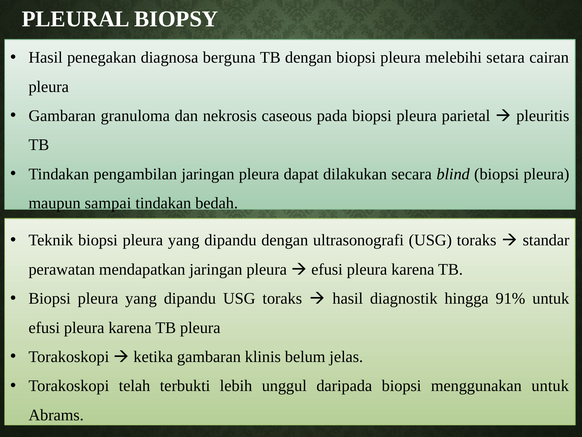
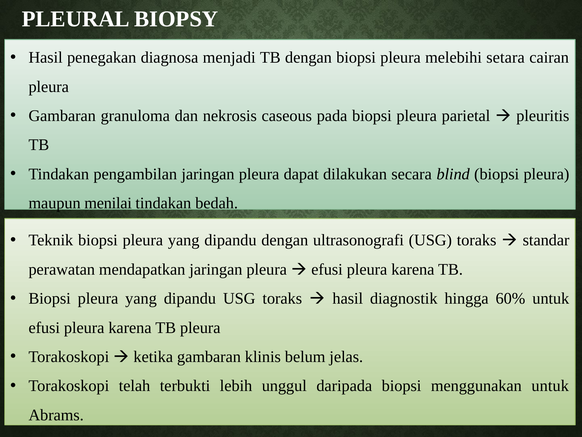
berguna: berguna -> menjadi
sampai: sampai -> menilai
91%: 91% -> 60%
